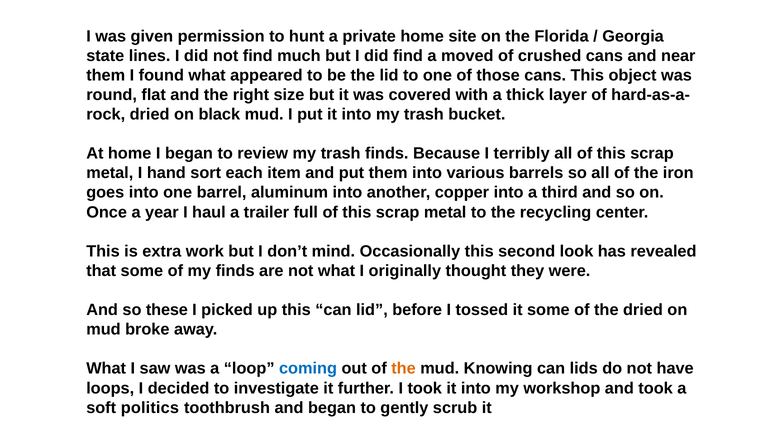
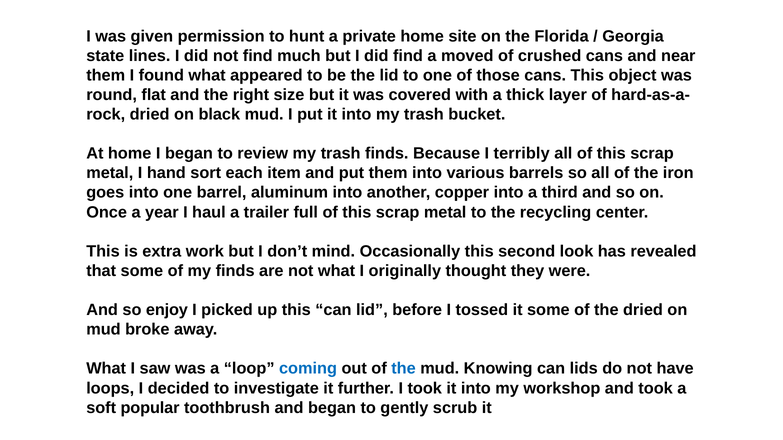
these: these -> enjoy
the at (404, 369) colour: orange -> blue
politics: politics -> popular
